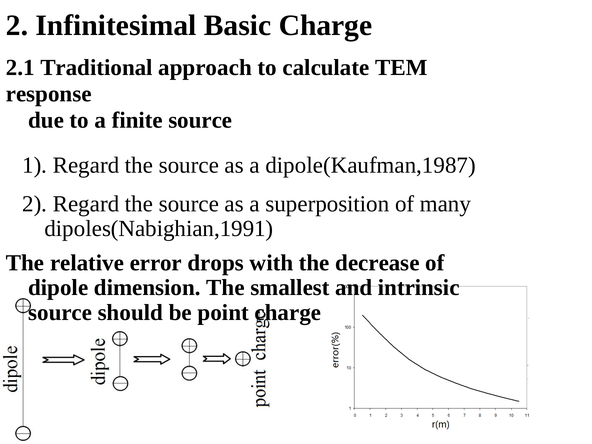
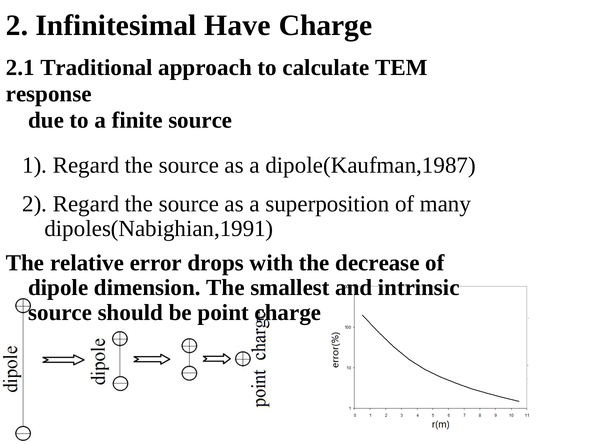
Basic: Basic -> Have
